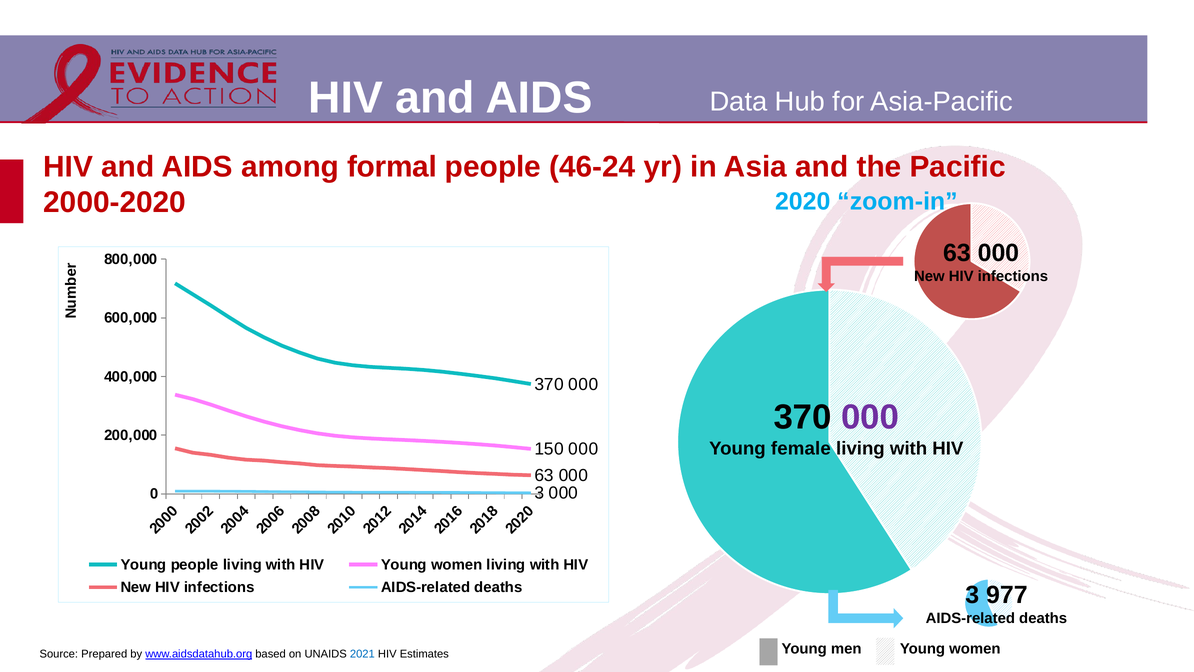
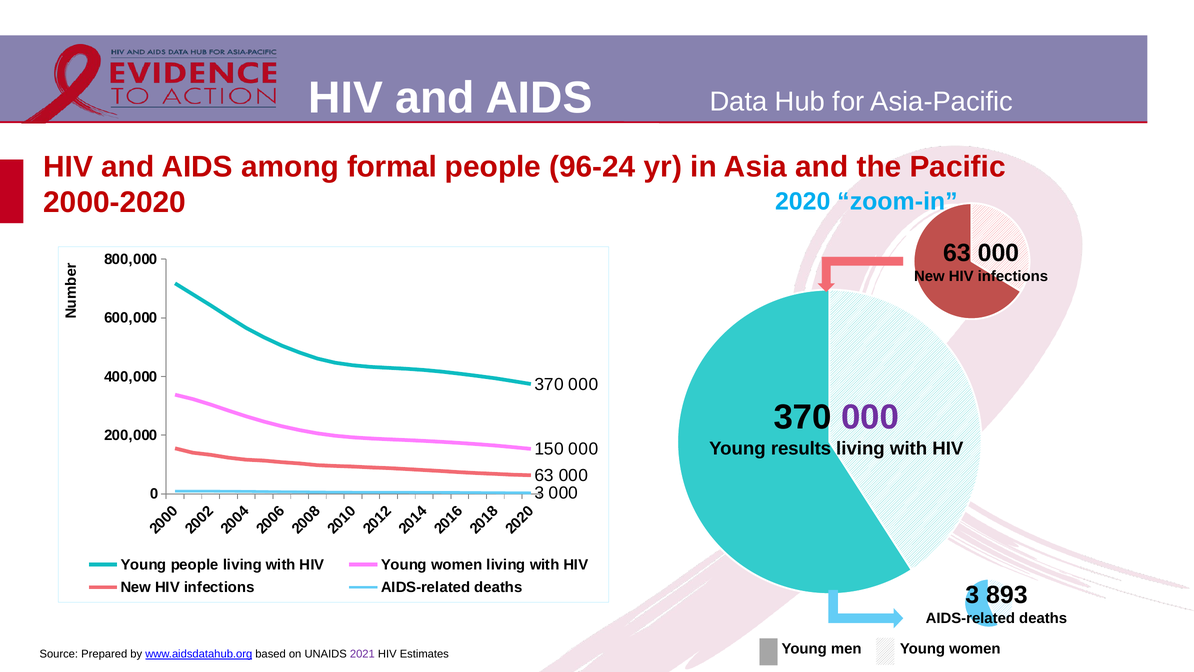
46-24: 46-24 -> 96-24
female: female -> results
977: 977 -> 893
2021 colour: blue -> purple
